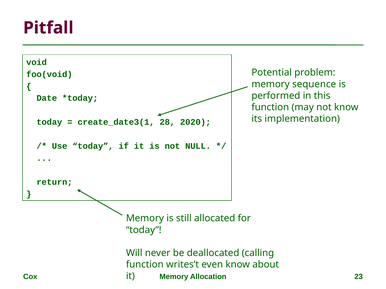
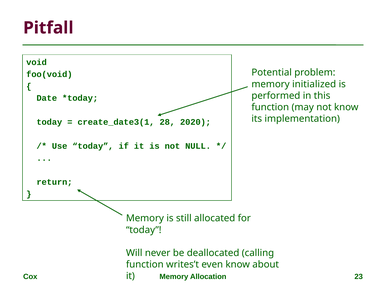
sequence: sequence -> initialized
